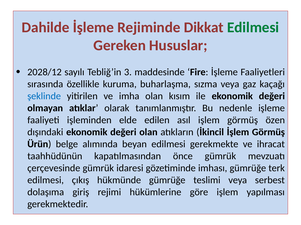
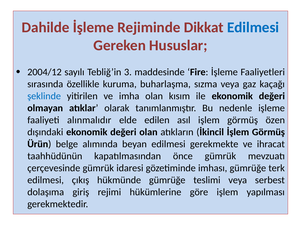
Edilmesi at (253, 28) colour: green -> blue
2028/12: 2028/12 -> 2004/12
işleminden: işleminden -> alınmalıdır
